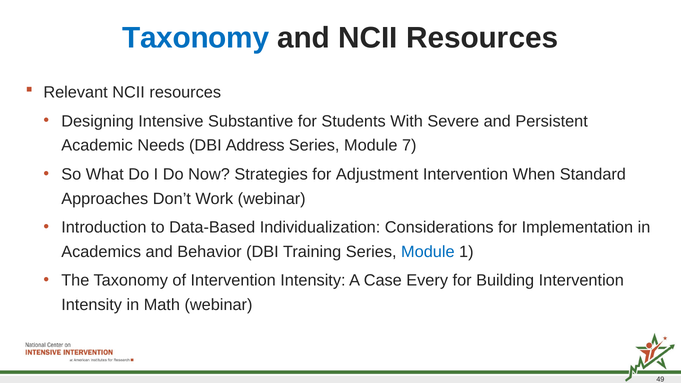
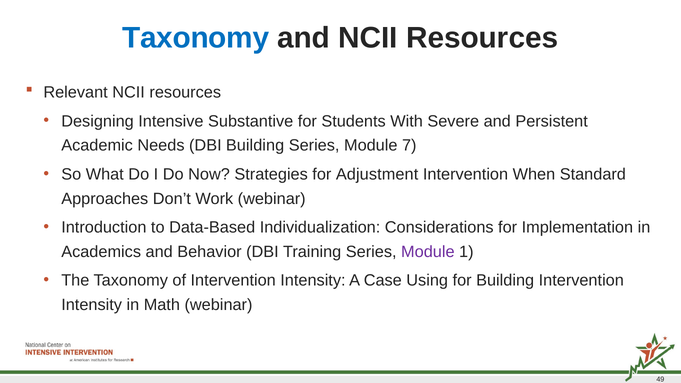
DBI Address: Address -> Building
Module at (428, 252) colour: blue -> purple
Every: Every -> Using
